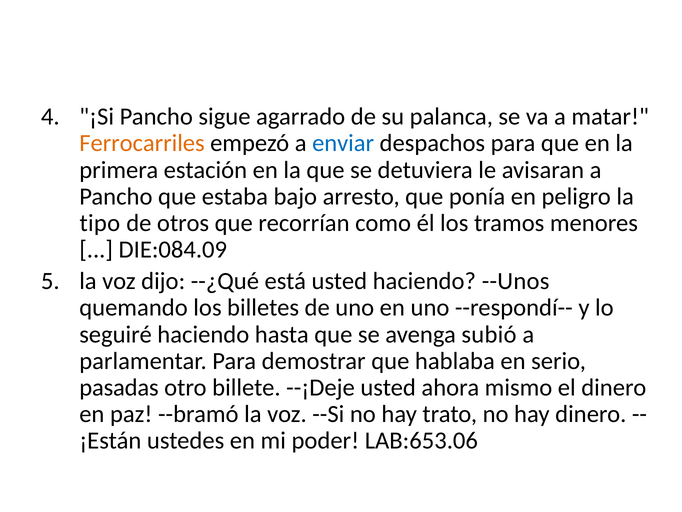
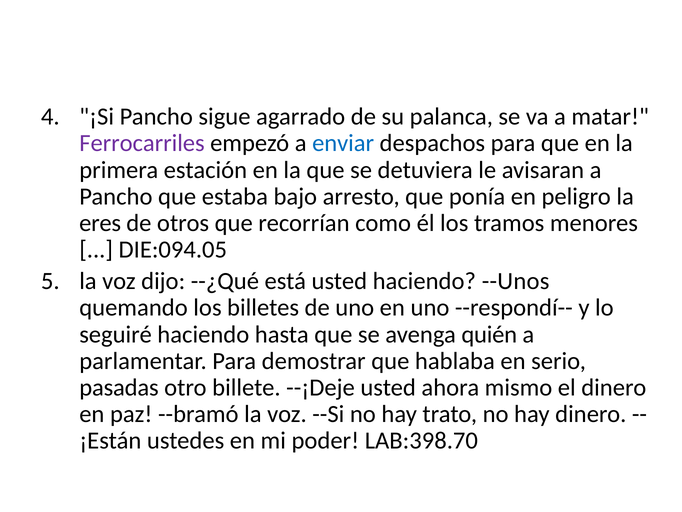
Ferrocarriles colour: orange -> purple
tipo: tipo -> eres
DIE:084.09: DIE:084.09 -> DIE:094.05
subió: subió -> quién
LAB:653.06: LAB:653.06 -> LAB:398.70
